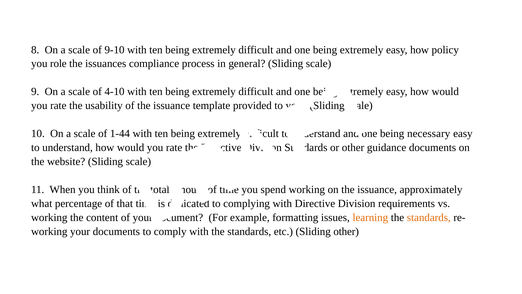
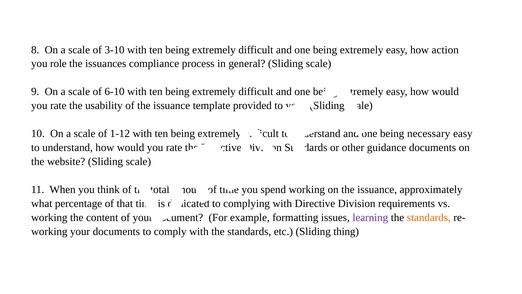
9-10: 9-10 -> 3-10
policy: policy -> action
4-10: 4-10 -> 6-10
1-44: 1-44 -> 1-12
learning colour: orange -> purple
Sliding other: other -> thing
